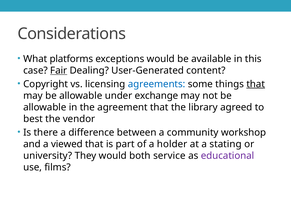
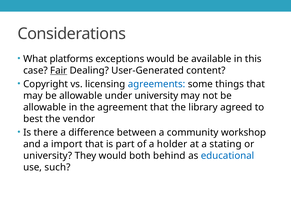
that at (256, 84) underline: present -> none
under exchange: exchange -> university
viewed: viewed -> import
service: service -> behind
educational colour: purple -> blue
films: films -> such
